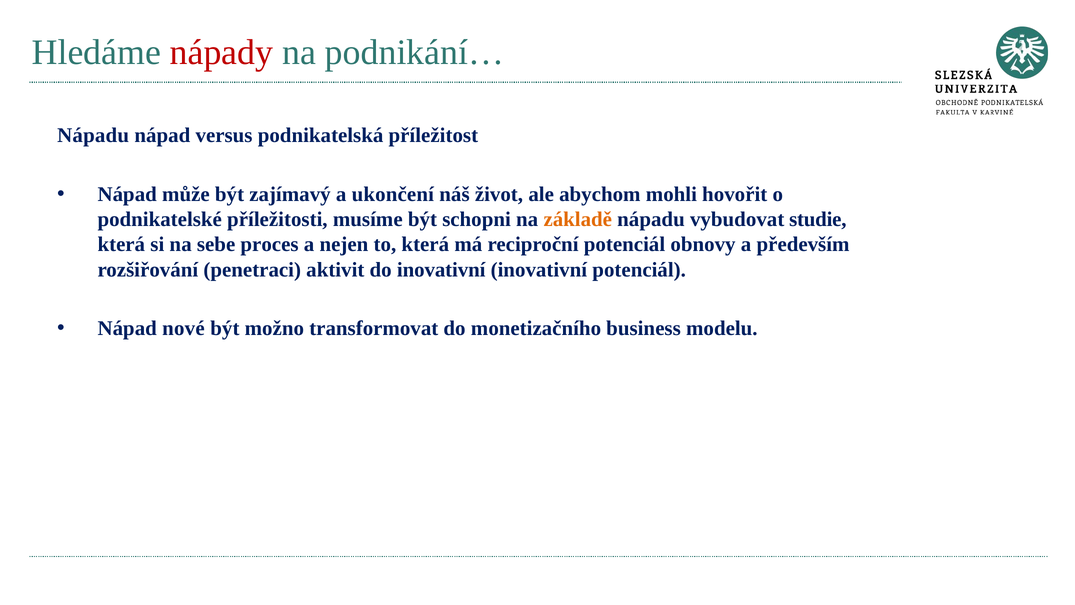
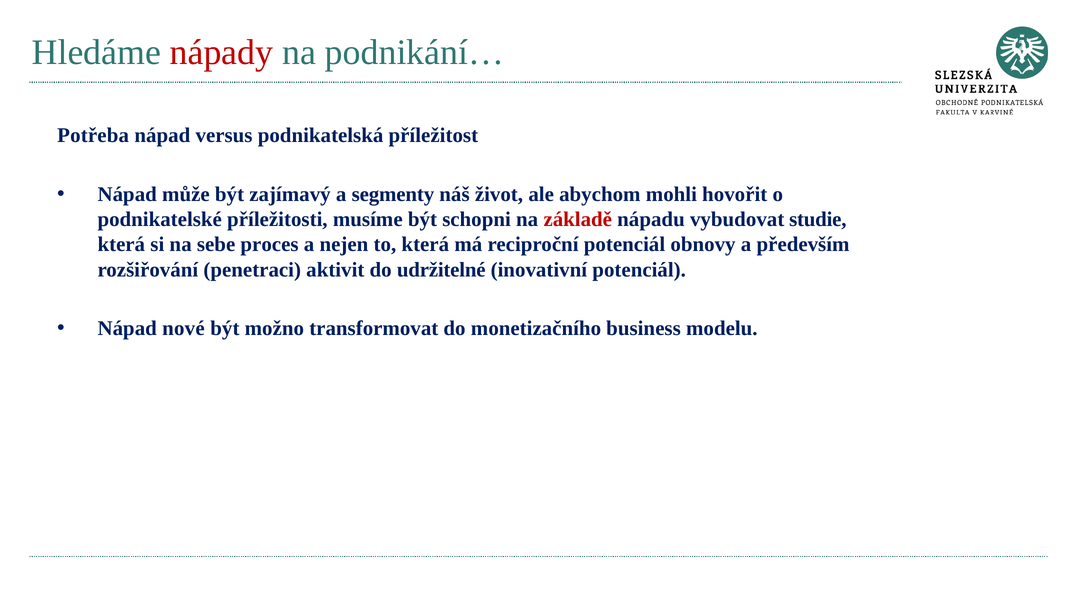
Nápadu at (93, 136): Nápadu -> Potřeba
ukončení: ukončení -> segmenty
základě colour: orange -> red
do inovativní: inovativní -> udržitelné
